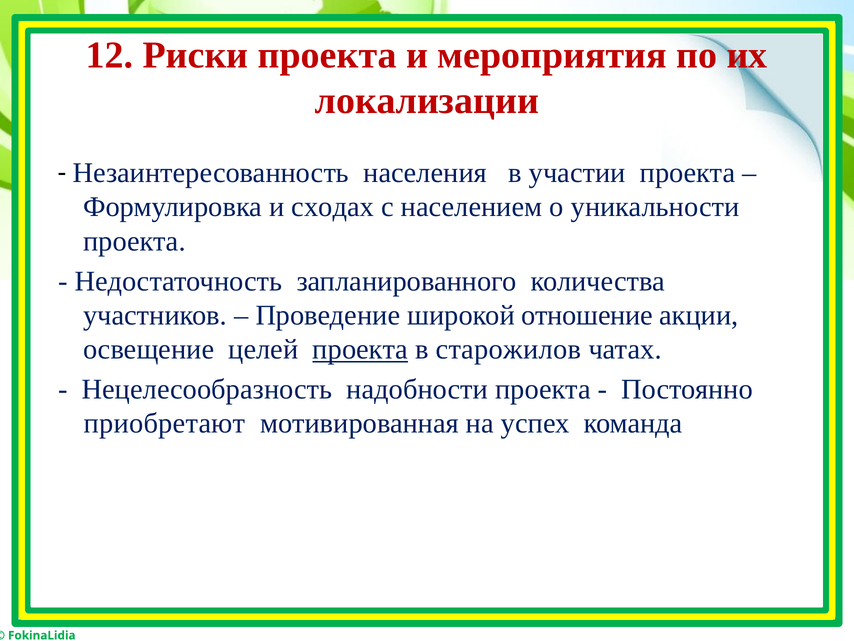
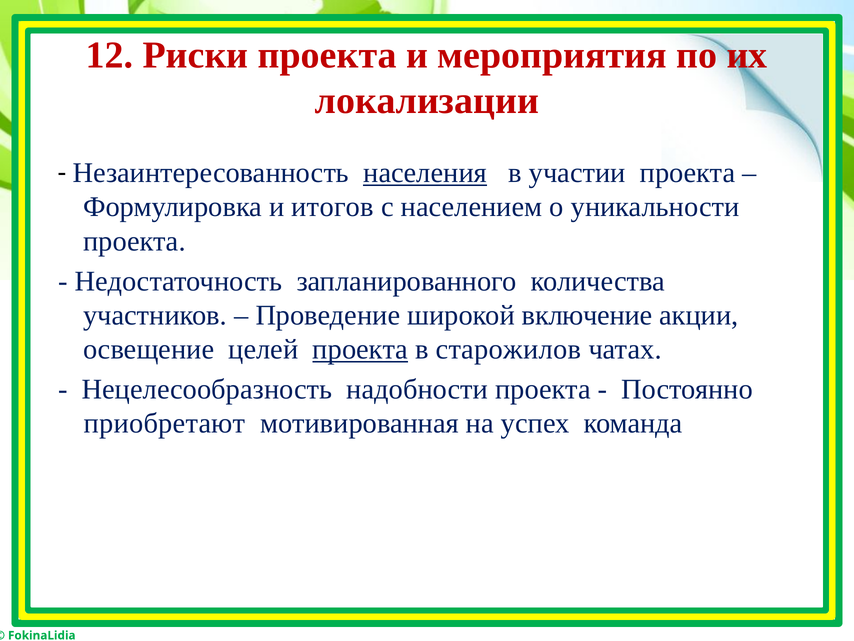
населения underline: none -> present
сходах: сходах -> итогов
отношение: отношение -> включение
